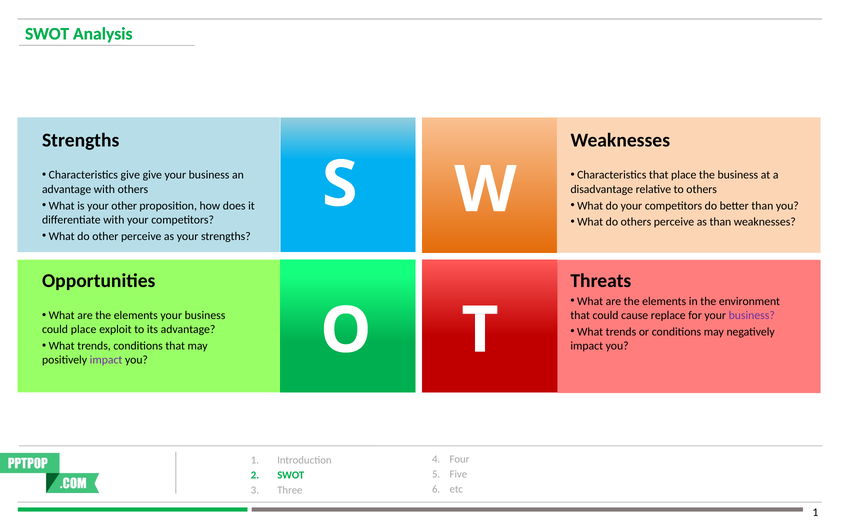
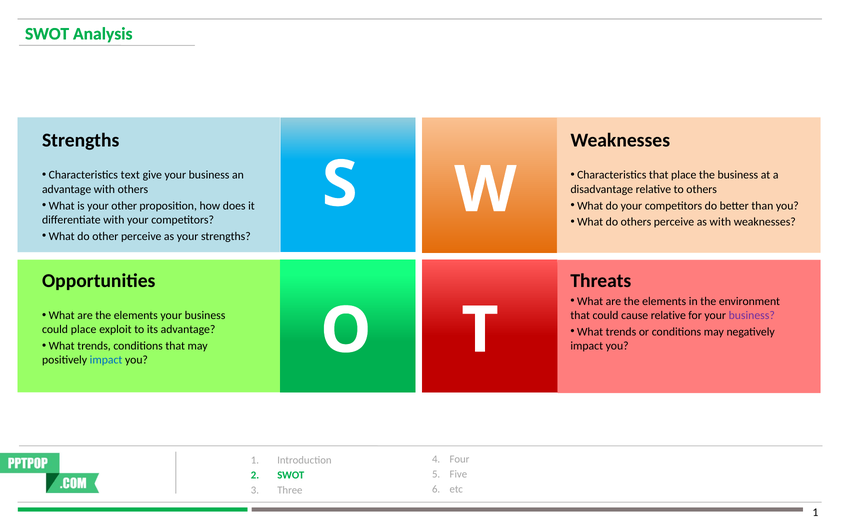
Characteristics give: give -> text
as than: than -> with
cause replace: replace -> relative
impact at (106, 360) colour: purple -> blue
